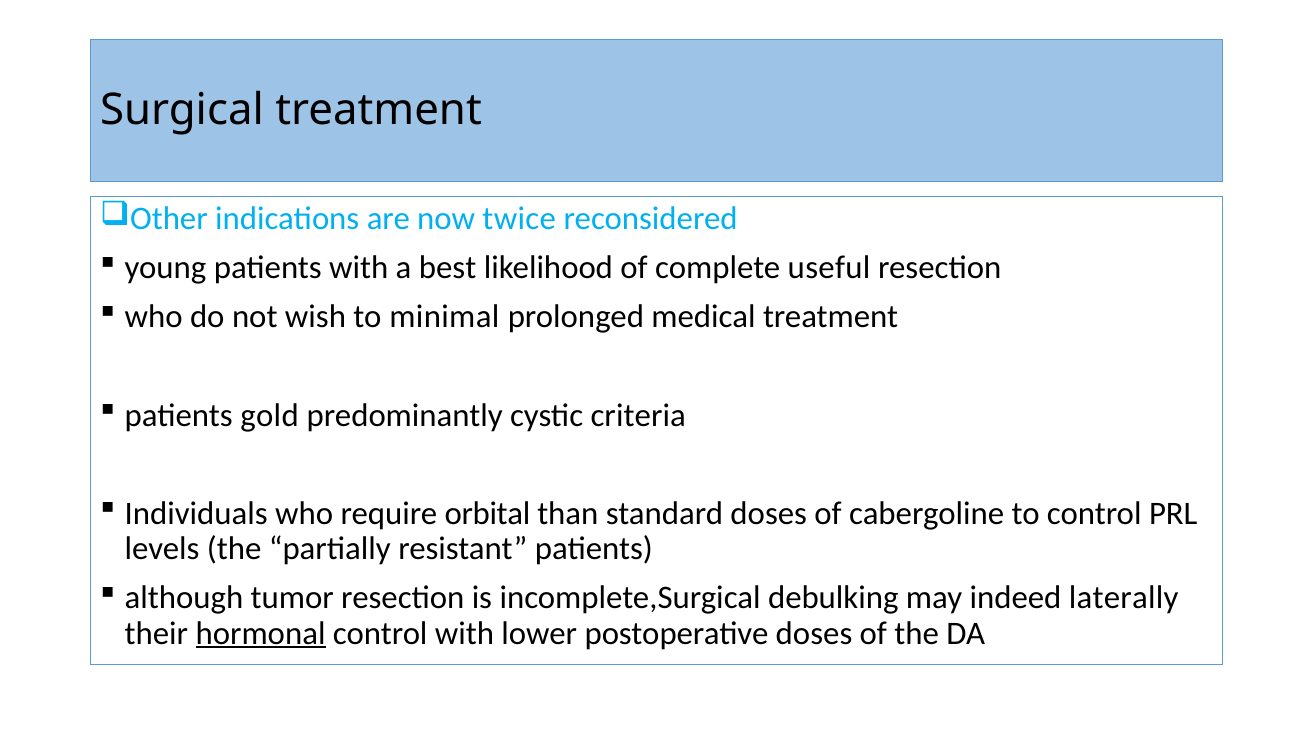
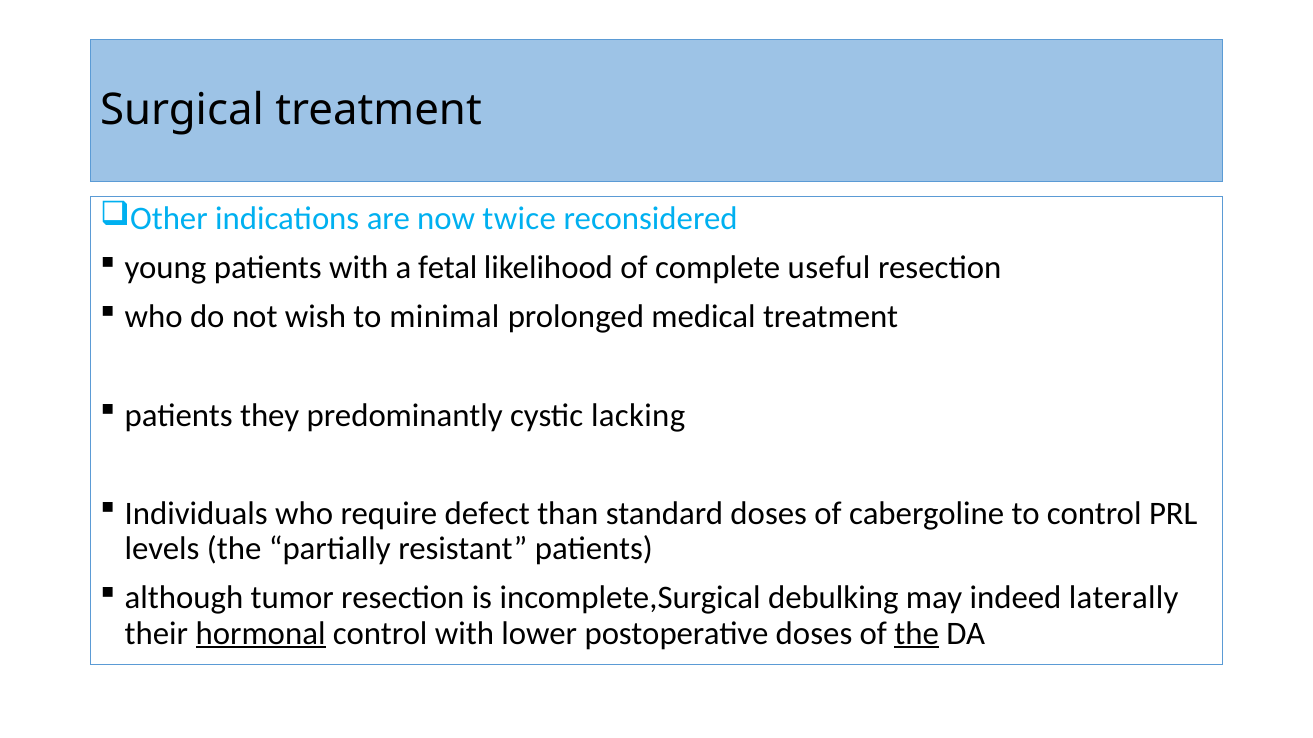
best: best -> fetal
gold: gold -> they
criteria: criteria -> lacking
orbital: orbital -> defect
the at (917, 634) underline: none -> present
